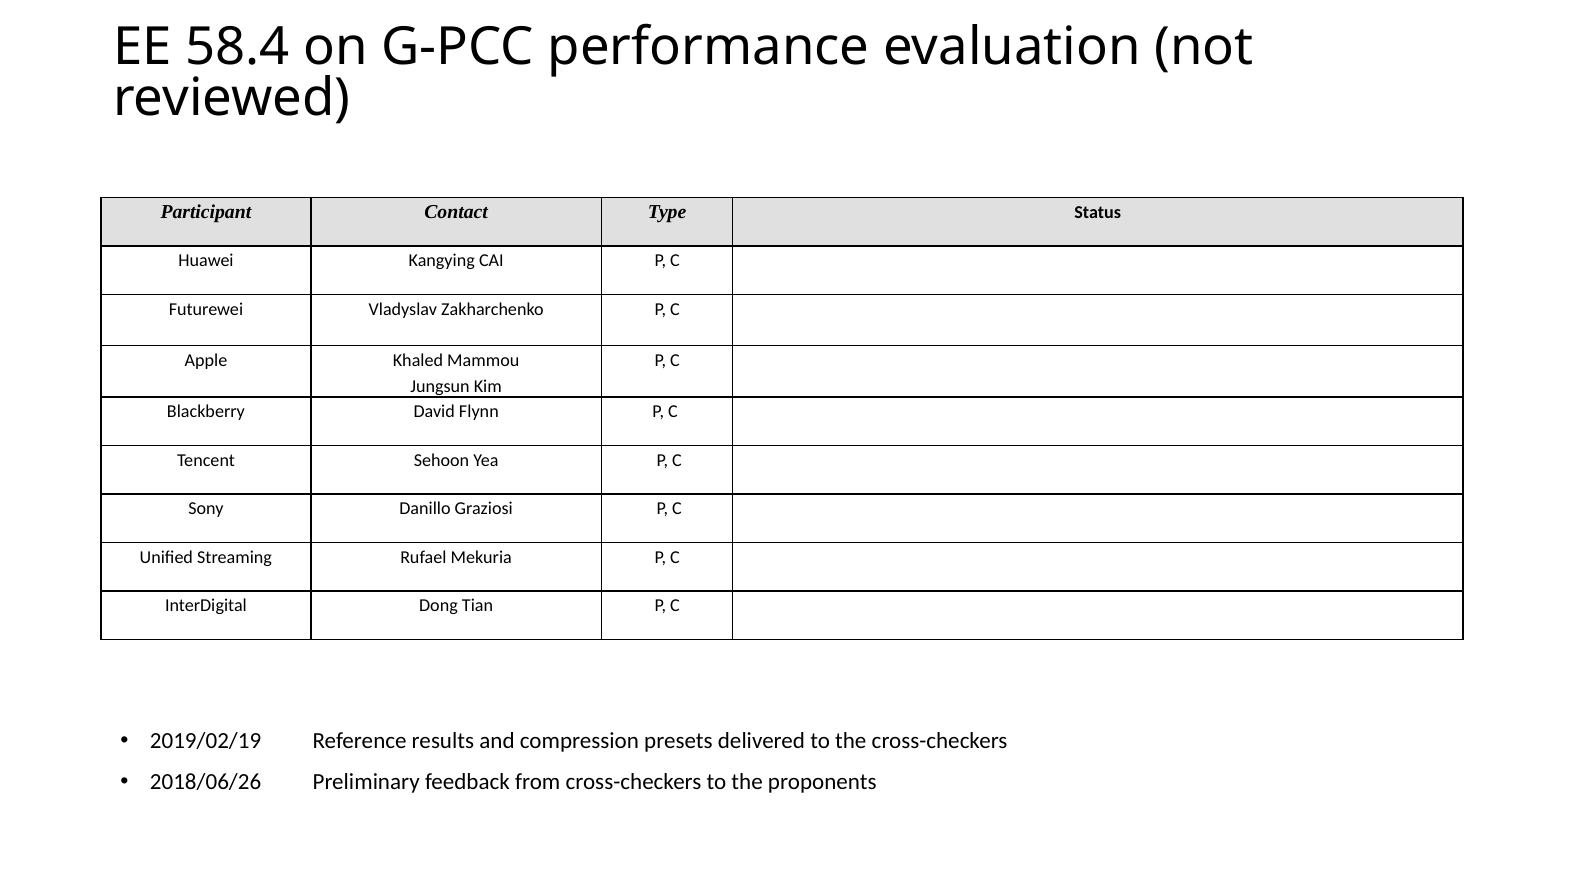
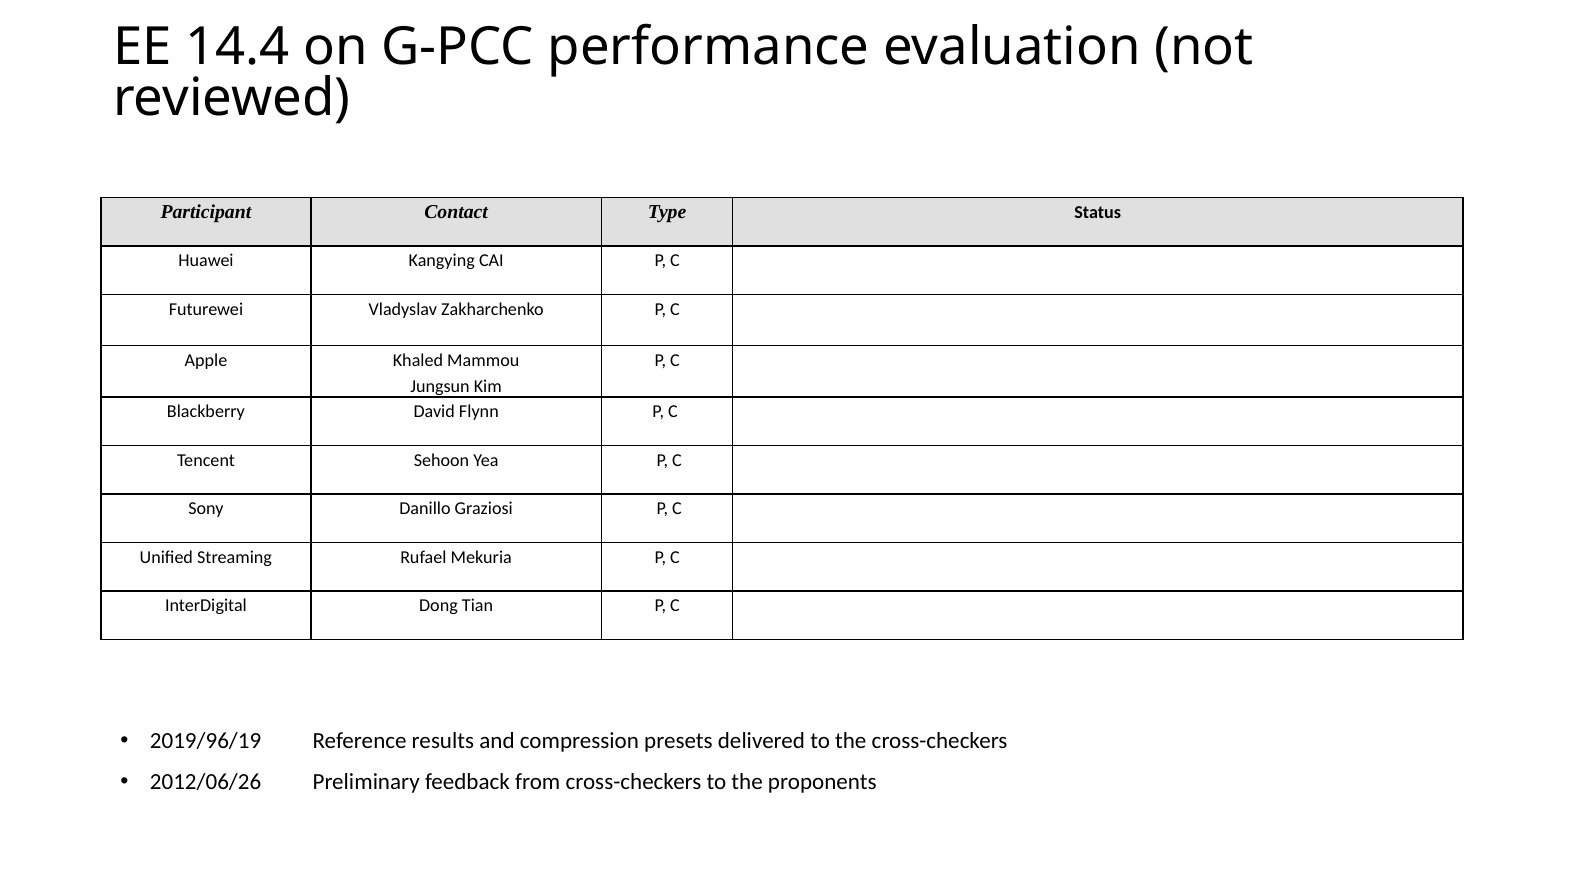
58.4: 58.4 -> 14.4
2019/02/19: 2019/02/19 -> 2019/96/19
2018/06/26: 2018/06/26 -> 2012/06/26
